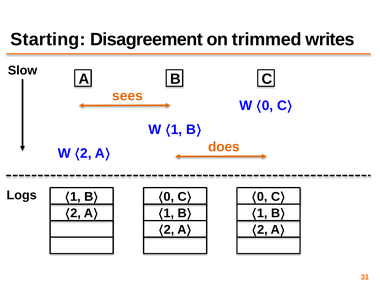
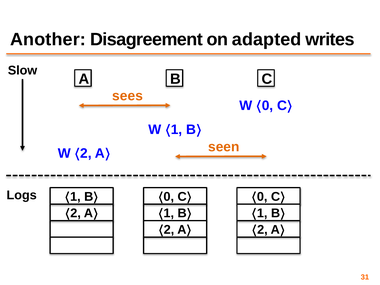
Starting: Starting -> Another
trimmed: trimmed -> adapted
does: does -> seen
